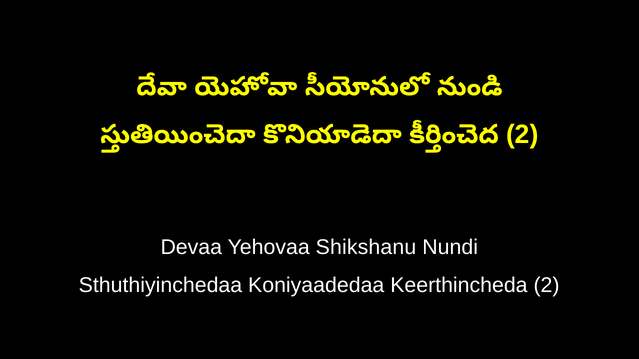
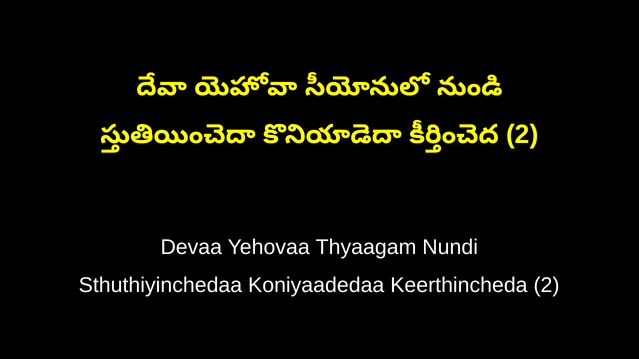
Shikshanu: Shikshanu -> Thyaagam
